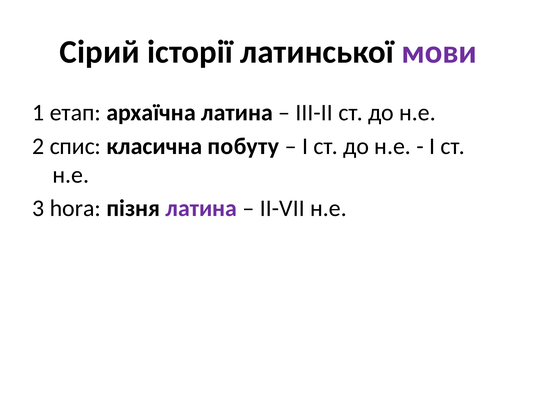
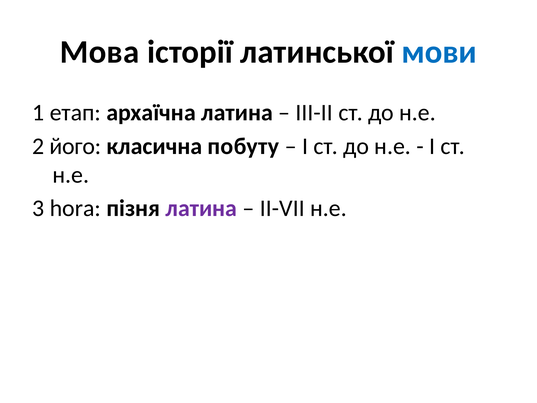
Сірий: Сірий -> Мова
мови colour: purple -> blue
спис: спис -> його
